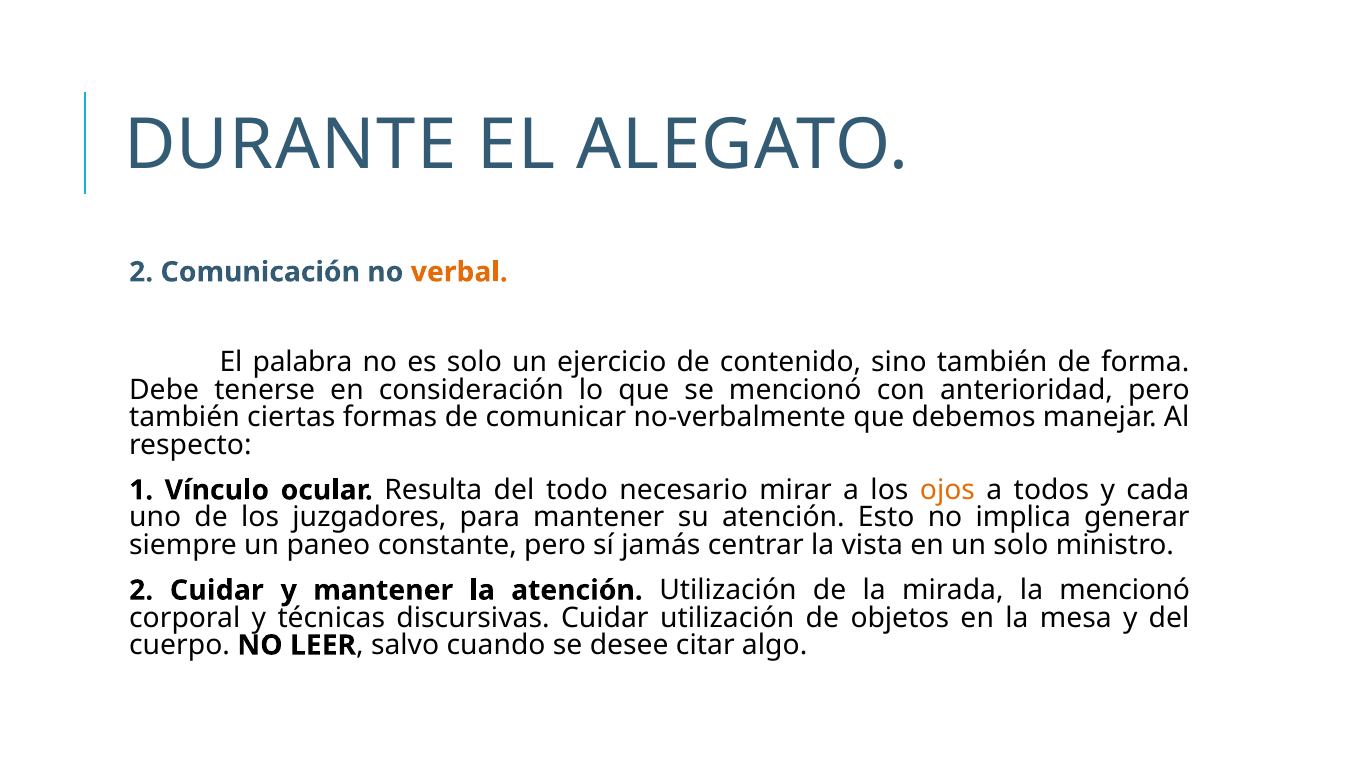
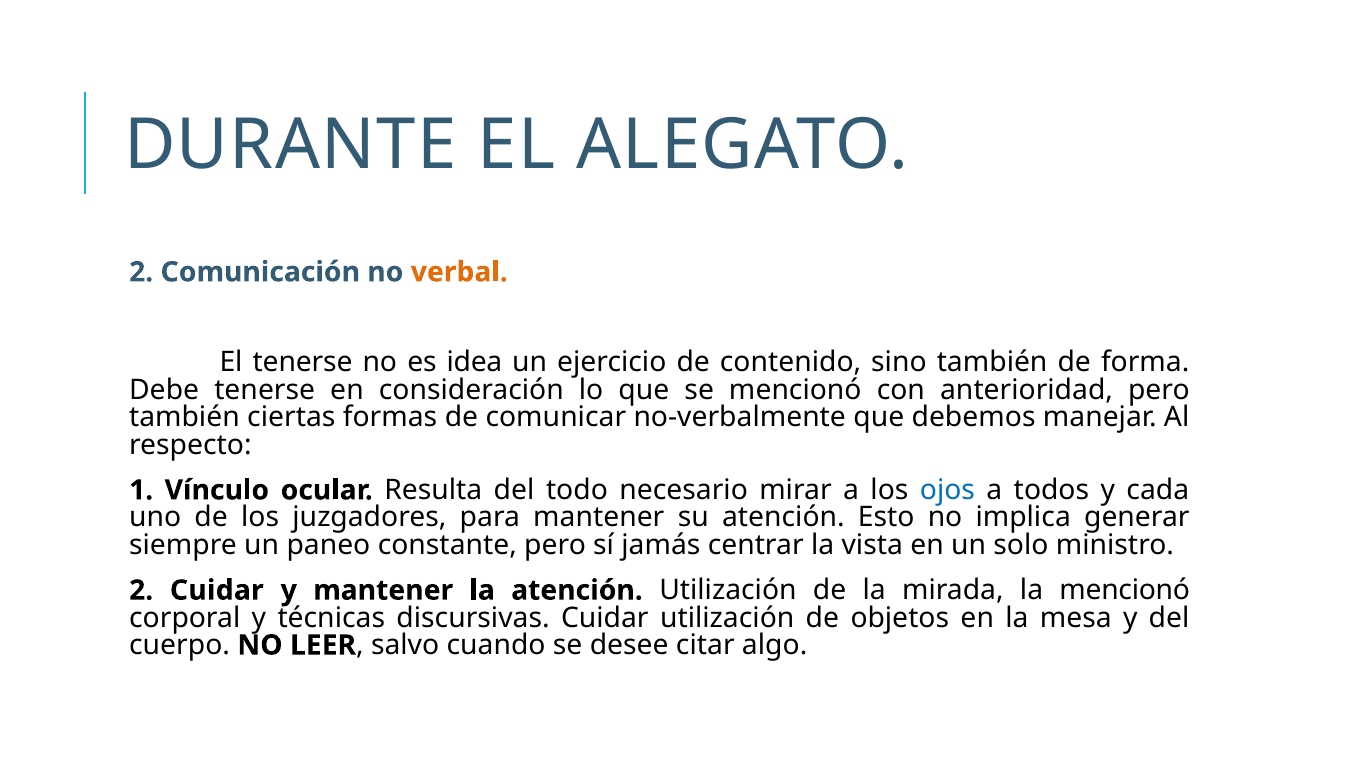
El palabra: palabra -> tenerse
es solo: solo -> idea
ojos colour: orange -> blue
